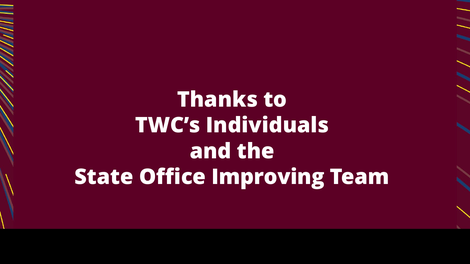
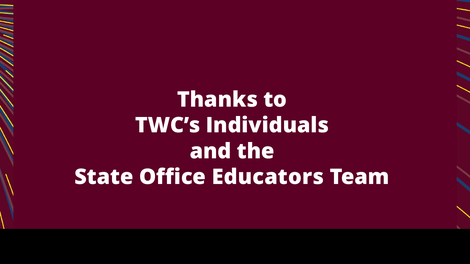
Improving: Improving -> Educators
